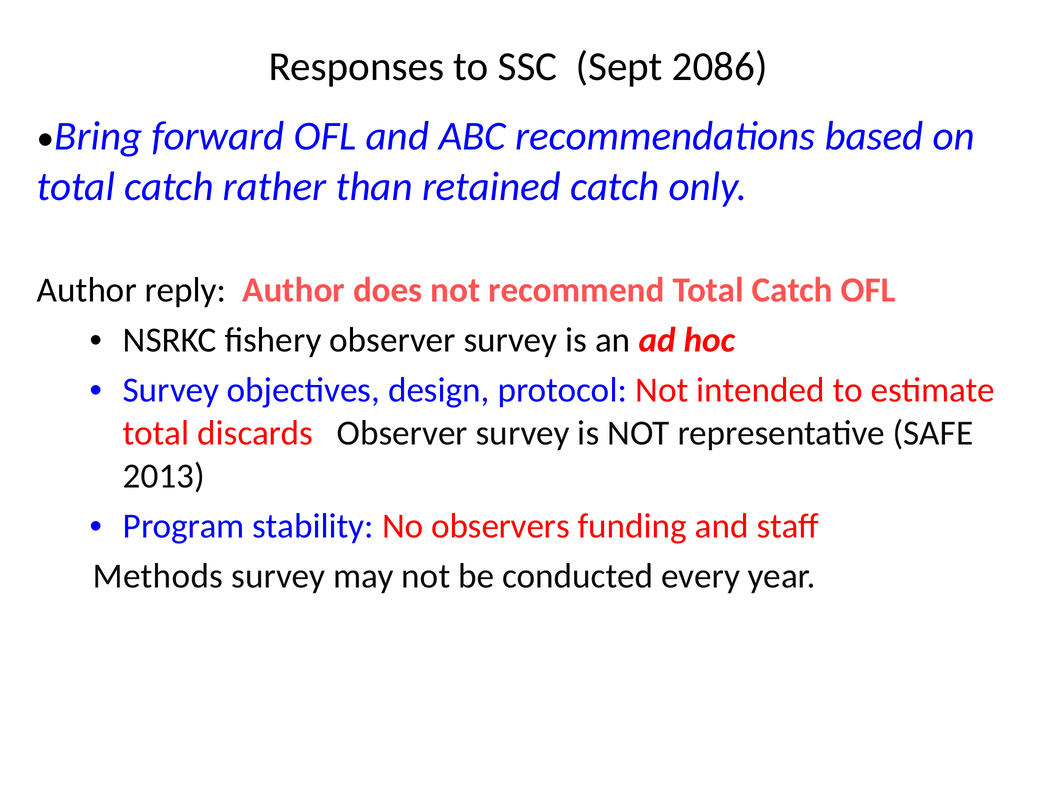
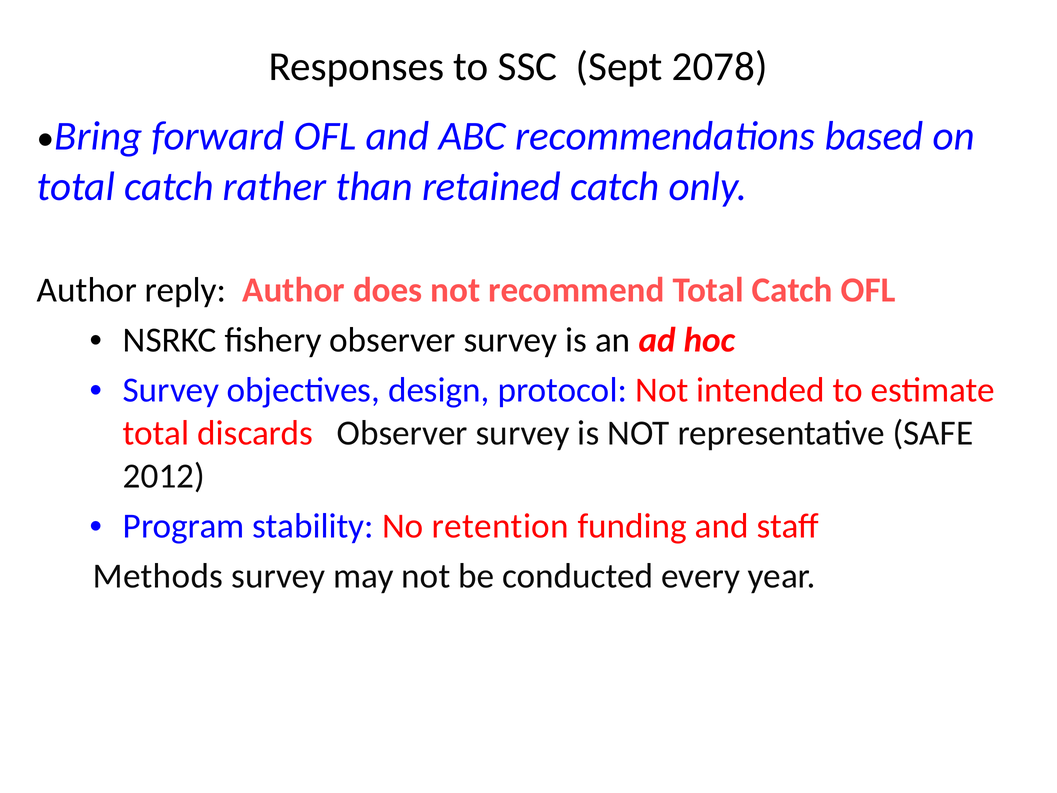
2086: 2086 -> 2078
2013: 2013 -> 2012
observers: observers -> retention
